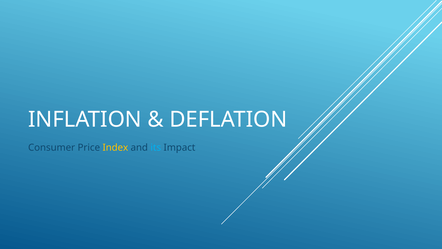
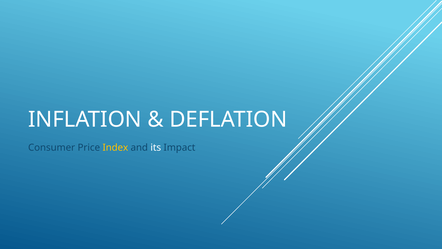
its colour: light blue -> white
